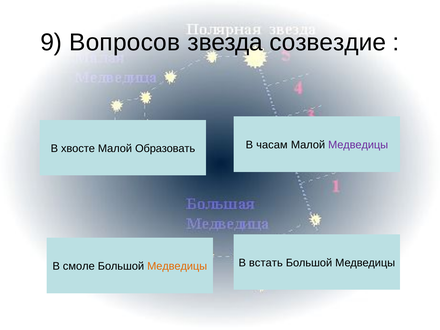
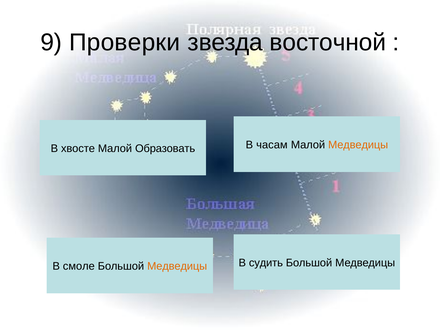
Вопросов: Вопросов -> Проверки
созвездие: созвездие -> восточной
Медведицы at (358, 145) colour: purple -> orange
встать: встать -> судить
